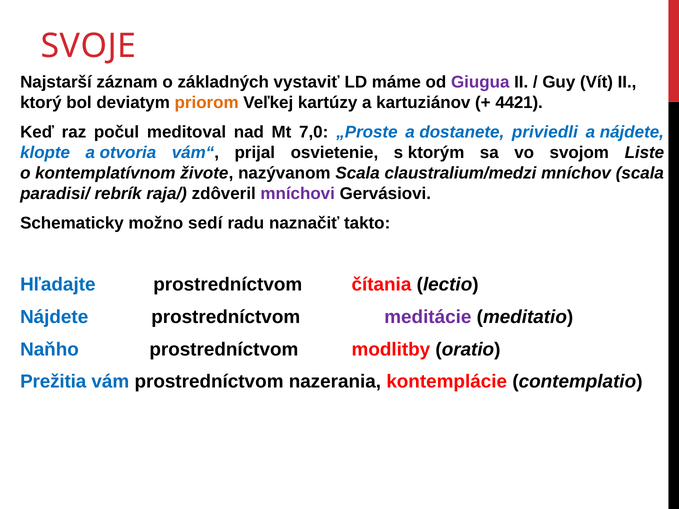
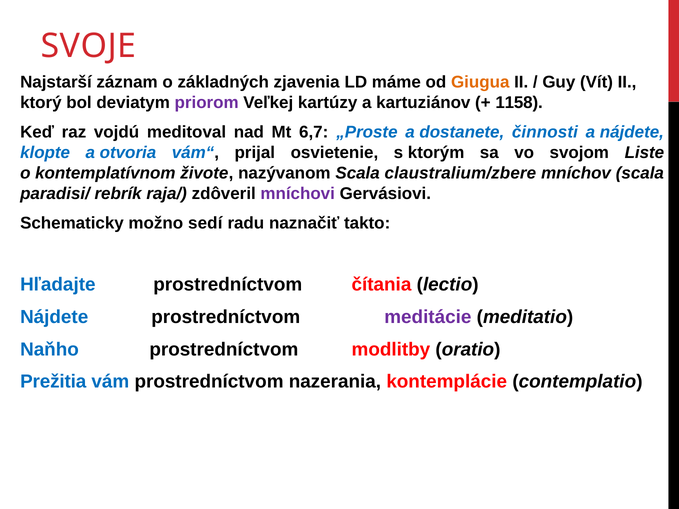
vystaviť: vystaviť -> zjavenia
Giugua colour: purple -> orange
priorom colour: orange -> purple
4421: 4421 -> 1158
počul: počul -> vojdú
7,0: 7,0 -> 6,7
priviedli: priviedli -> činnosti
claustralium/medzi: claustralium/medzi -> claustralium/zbere
